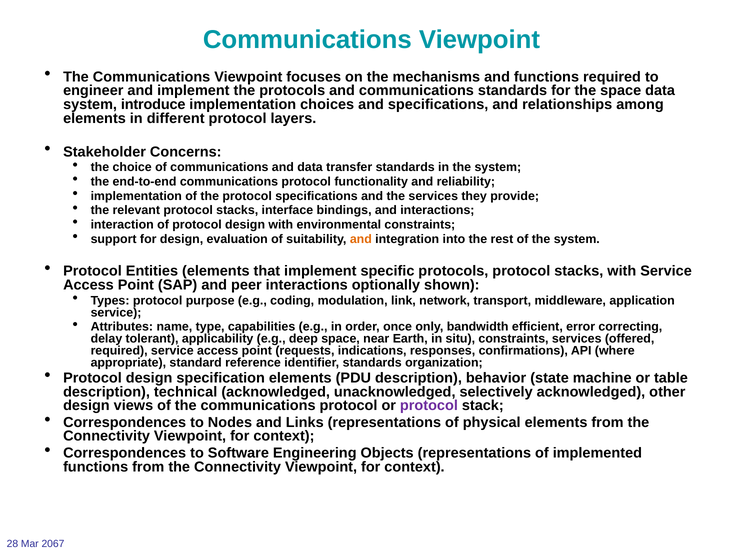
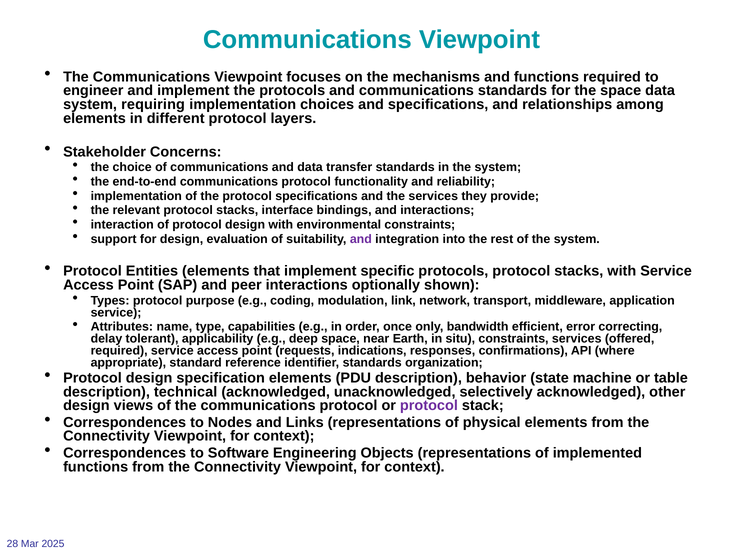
introduce: introduce -> requiring
and at (361, 239) colour: orange -> purple
2067: 2067 -> 2025
